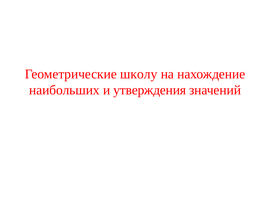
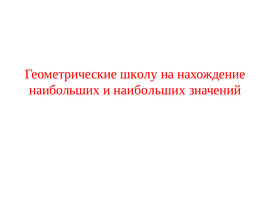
и утверждения: утверждения -> наибольших
